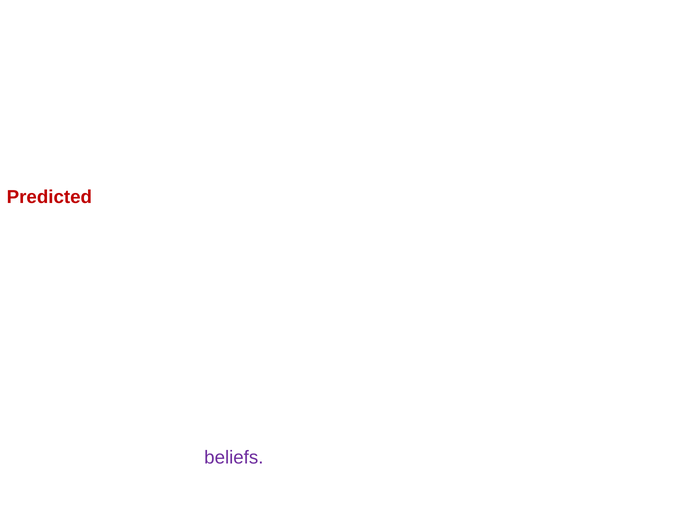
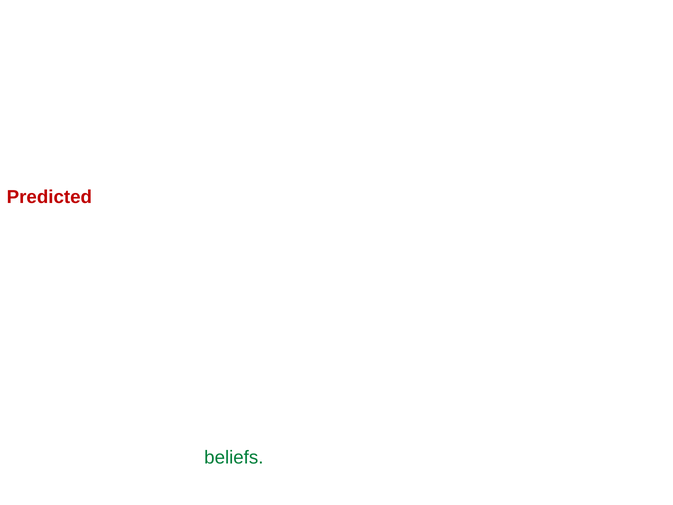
beliefs colour: purple -> green
